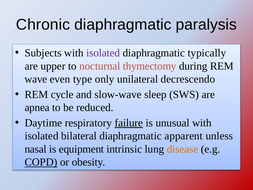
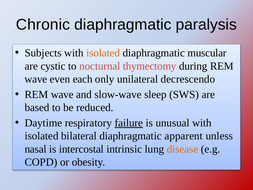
isolated at (103, 53) colour: purple -> orange
typically: typically -> muscular
upper: upper -> cystic
type: type -> each
cycle at (62, 94): cycle -> wave
apnea: apnea -> based
equipment: equipment -> intercostal
COPD underline: present -> none
